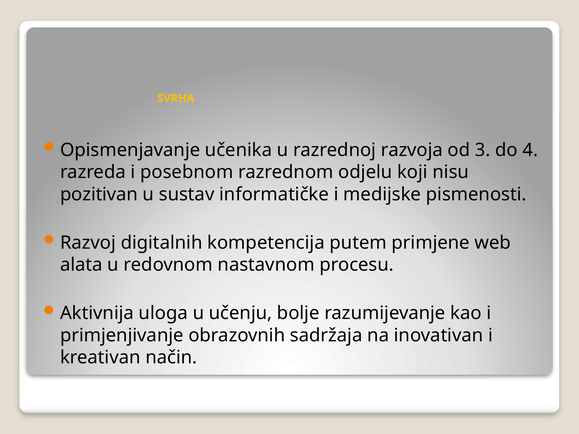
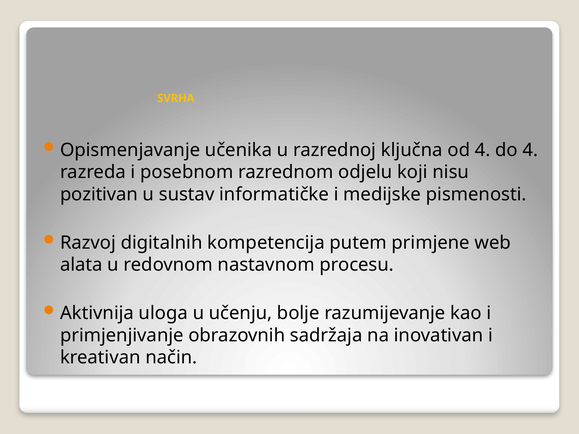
razvoja: razvoja -> ključna
od 3: 3 -> 4
